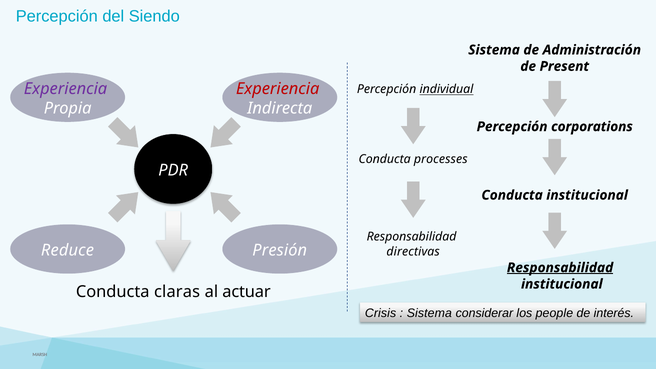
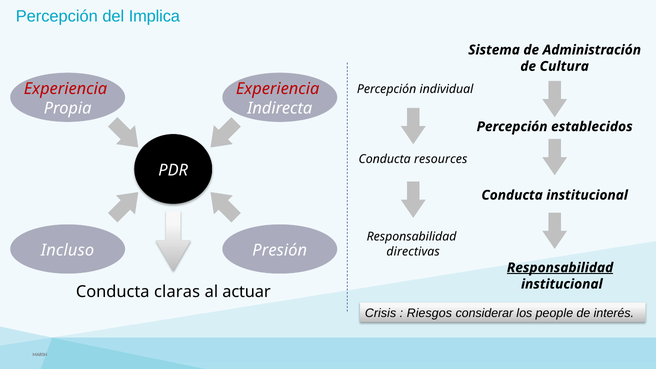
Siendo: Siendo -> Implica
Present: Present -> Cultura
Experiencia at (65, 89) colour: purple -> red
individual underline: present -> none
corporations: corporations -> establecidos
processes: processes -> resources
Reduce: Reduce -> Incluso
Sistema at (429, 313): Sistema -> Riesgos
